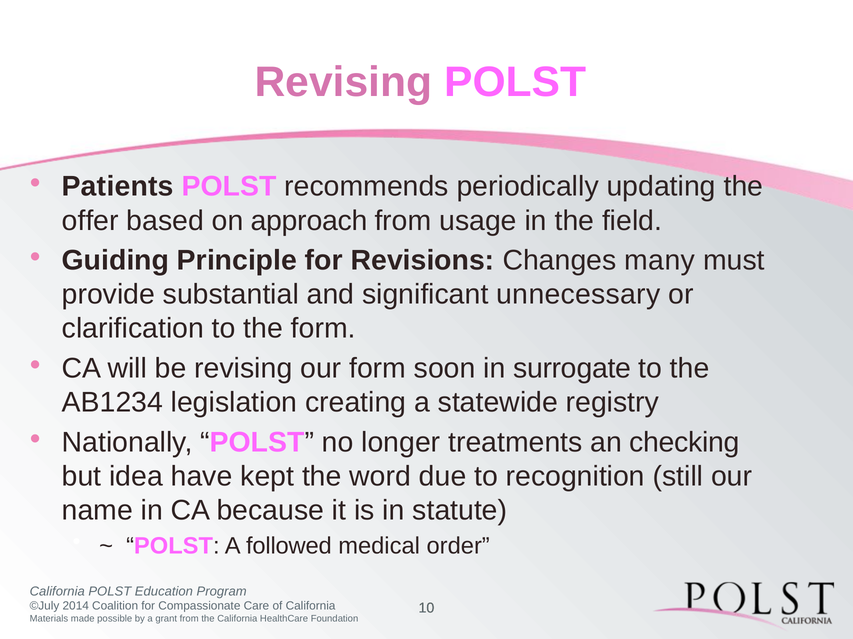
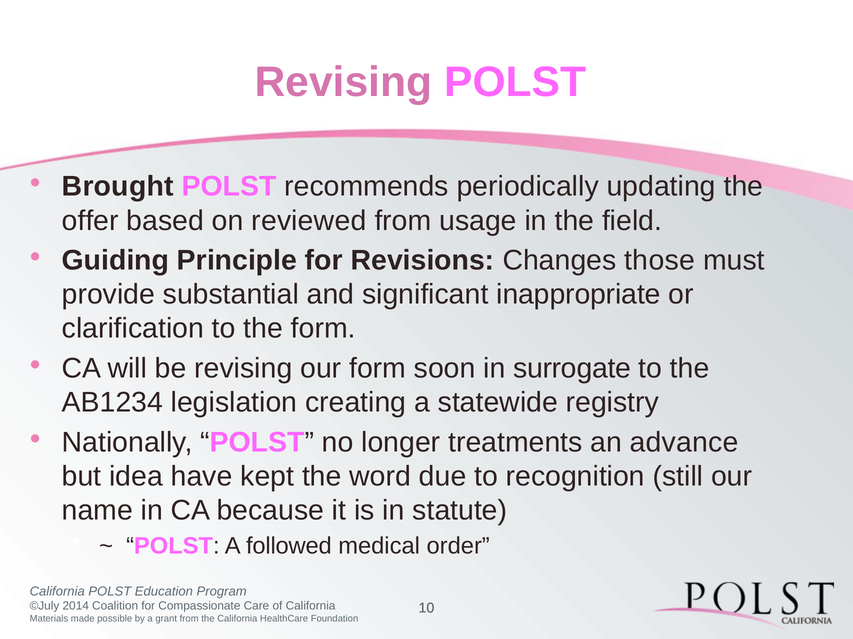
Patients: Patients -> Brought
approach: approach -> reviewed
many: many -> those
unnecessary: unnecessary -> inappropriate
checking: checking -> advance
